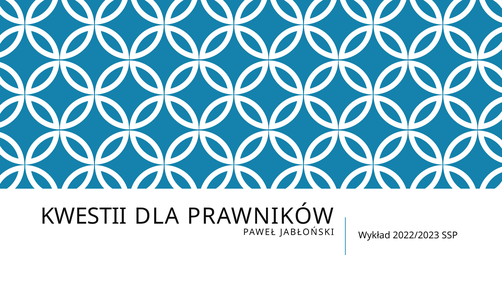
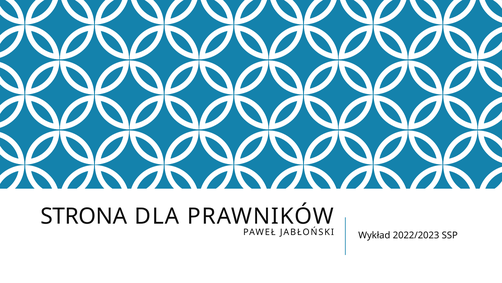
KWESTII: KWESTII -> STRONA
